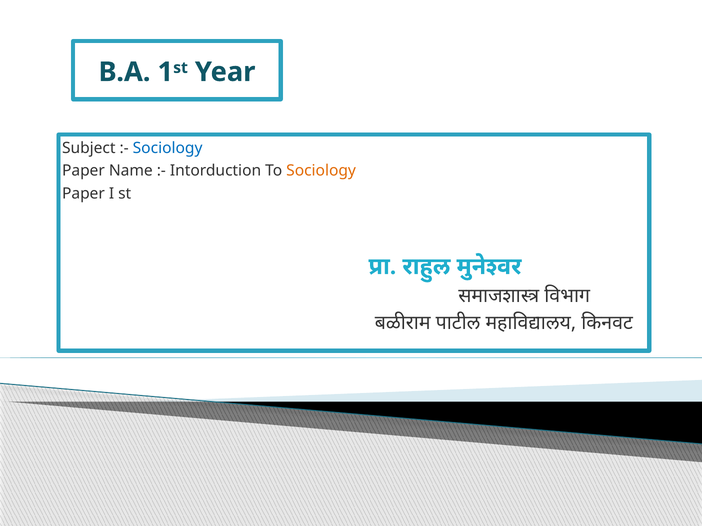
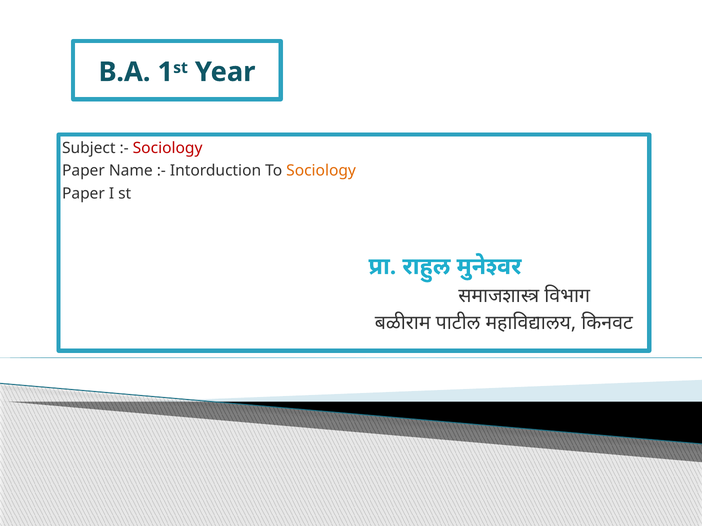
Sociology at (168, 148) colour: blue -> red
